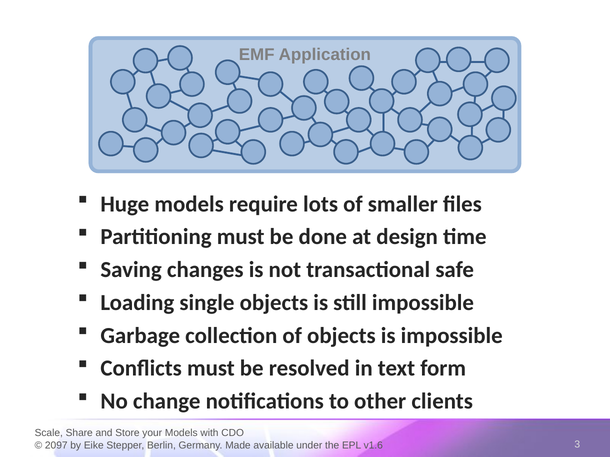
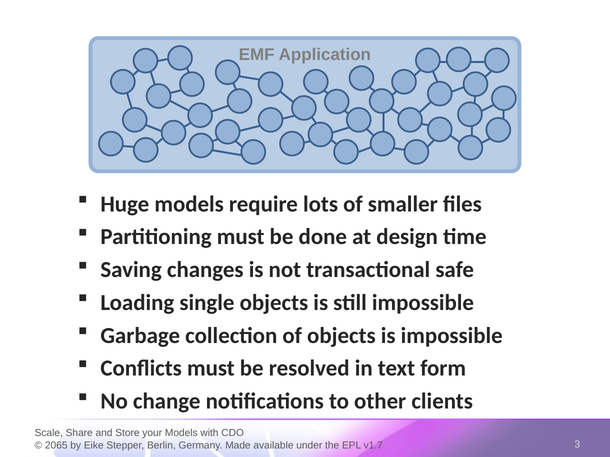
2097: 2097 -> 2065
v1.6: v1.6 -> v1.7
